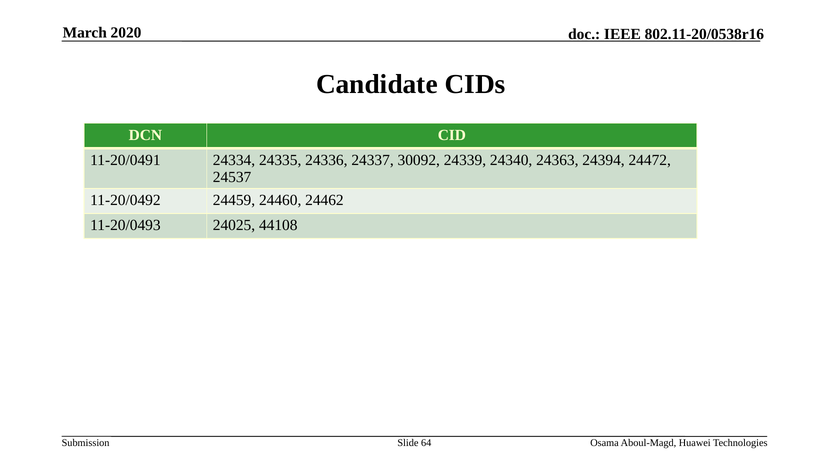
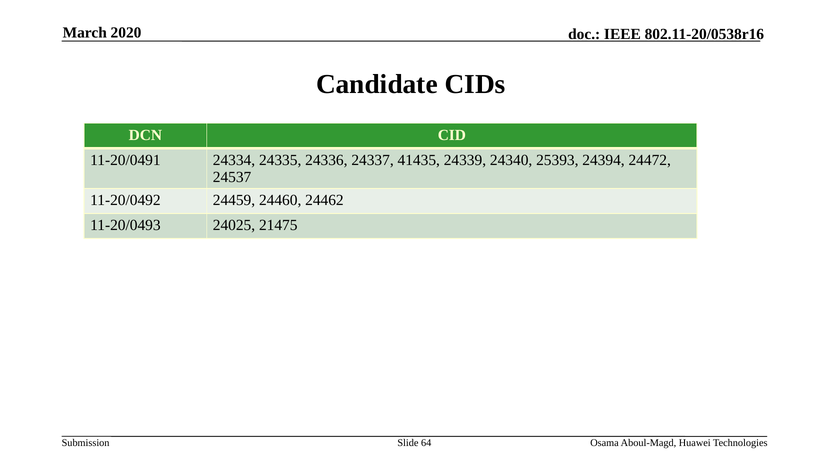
30092: 30092 -> 41435
24363: 24363 -> 25393
44108: 44108 -> 21475
